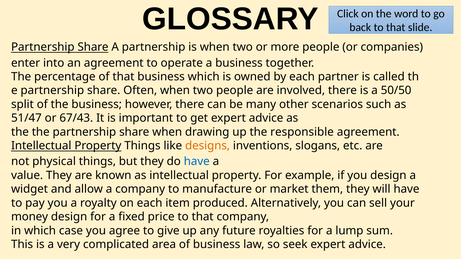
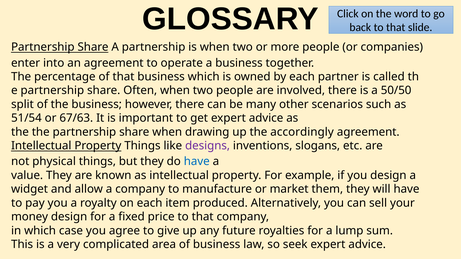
51/47: 51/47 -> 51/54
67/43: 67/43 -> 67/63
responsible: responsible -> accordingly
designs colour: orange -> purple
